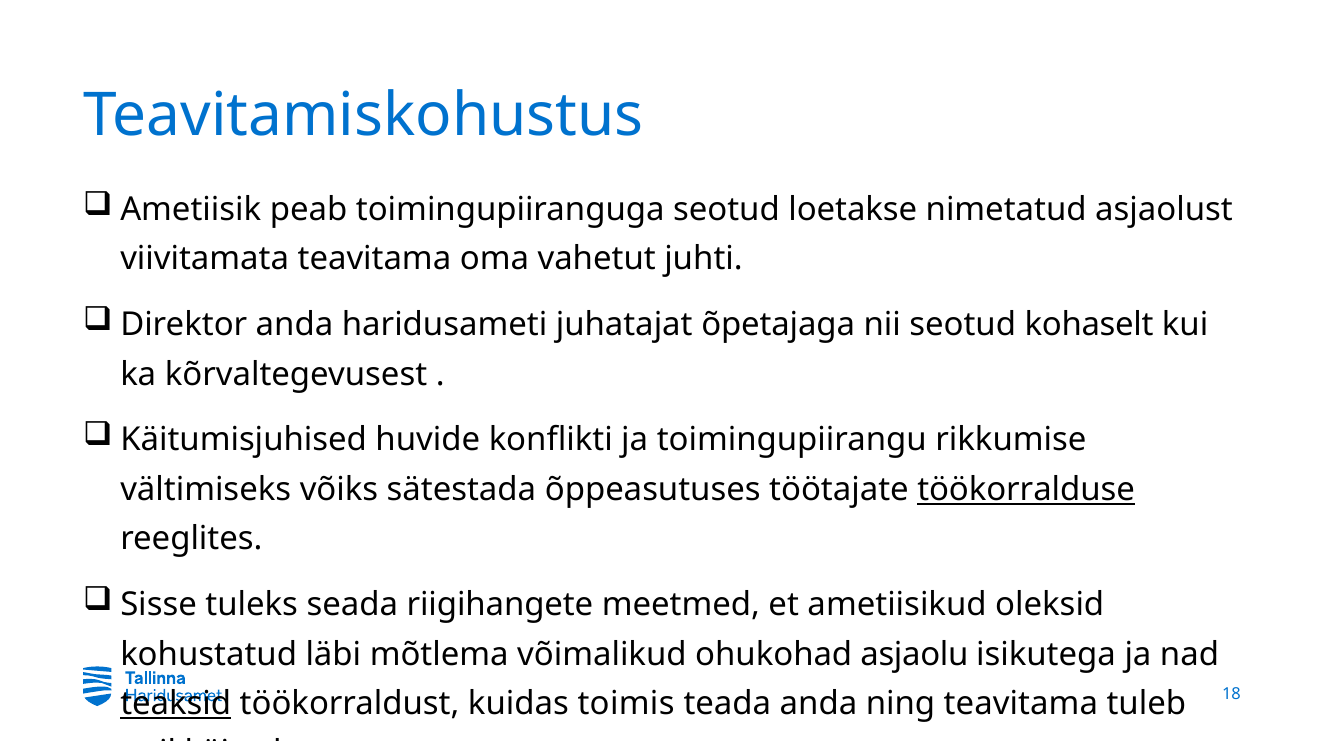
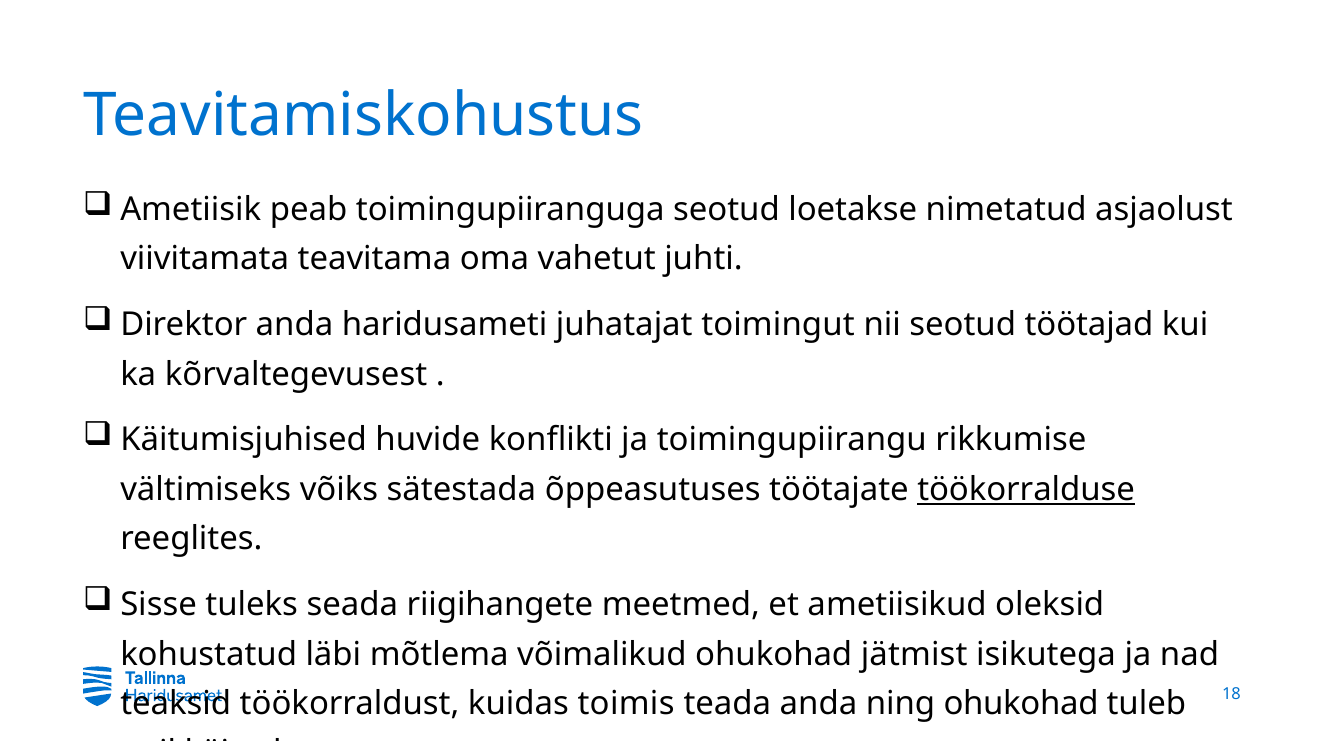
õpetajaga: õpetajaga -> toimingut
kohaselt: kohaselt -> töötajad
asjaolu: asjaolu -> jätmist
teaksid underline: present -> none
ning teavitama: teavitama -> ohukohad
